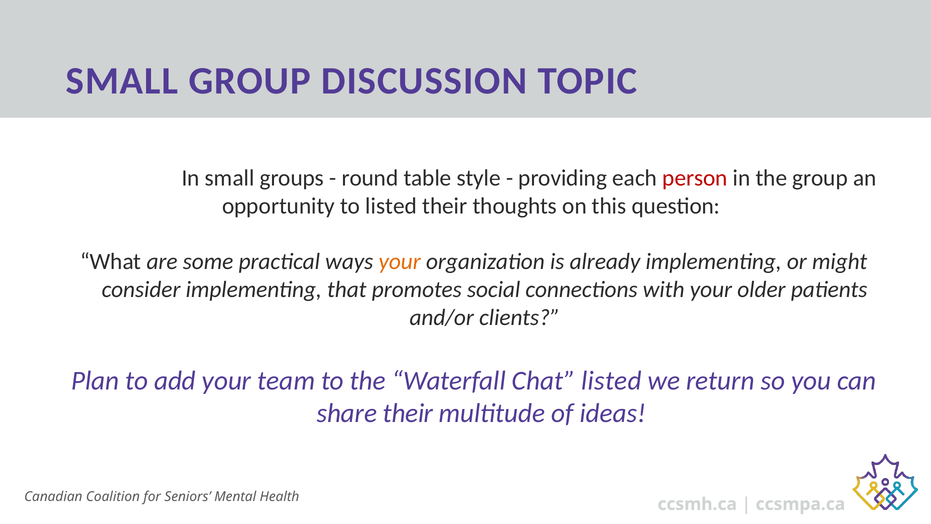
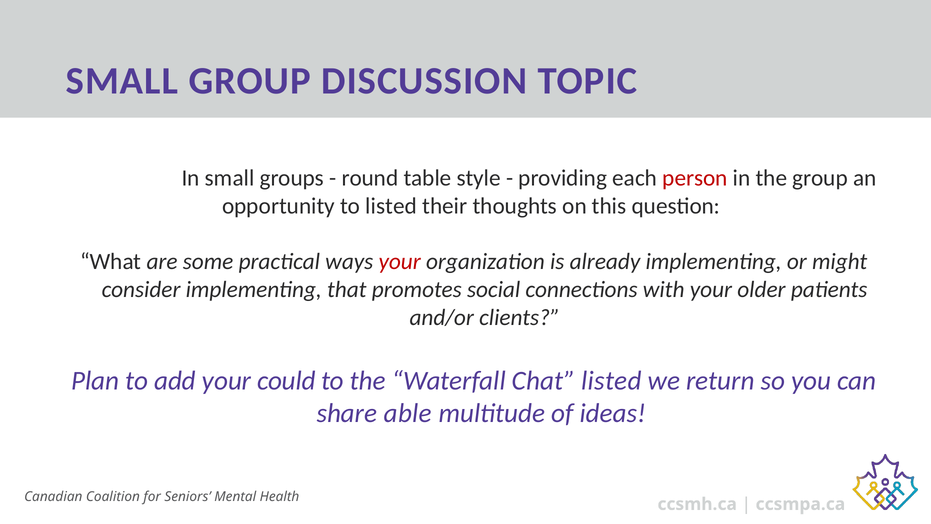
your at (400, 262) colour: orange -> red
team: team -> could
share their: their -> able
